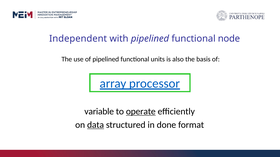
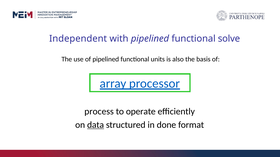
node: node -> solve
variable: variable -> process
operate underline: present -> none
